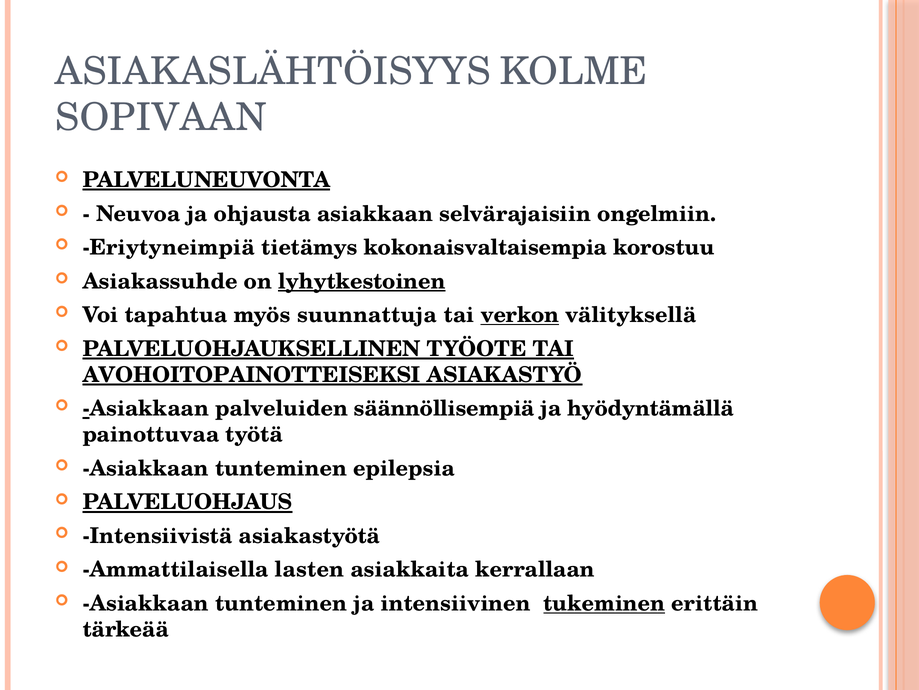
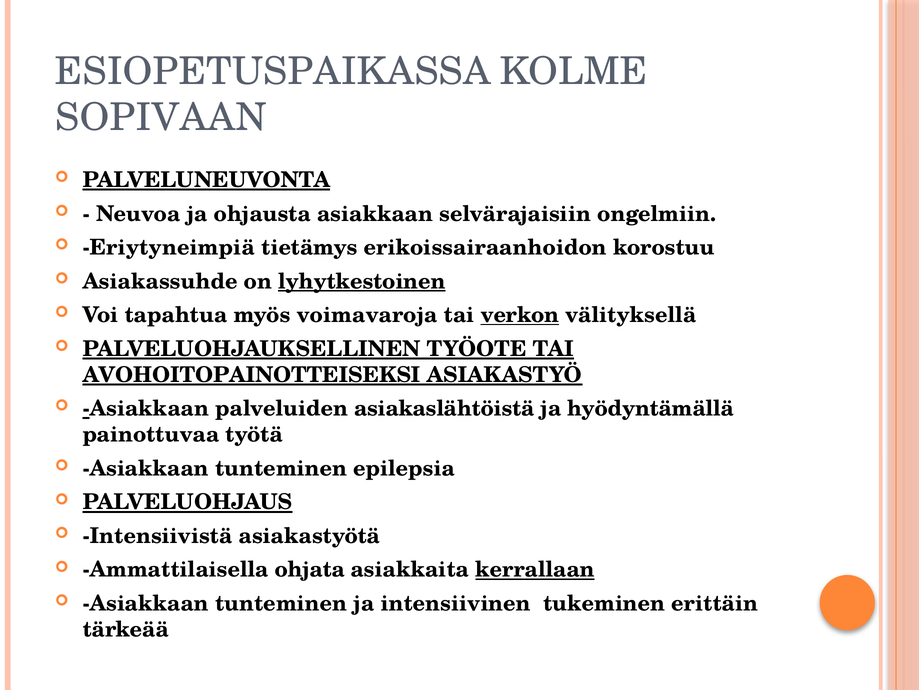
ASIAKASLÄHTÖISYYS: ASIAKASLÄHTÖISYYS -> ESIOPETUSPAIKASSA
kokonaisvaltaisempia: kokonaisvaltaisempia -> erikoissairaanhoidon
suunnattuja: suunnattuja -> voimavaroja
säännöllisempiä: säännöllisempiä -> asiakaslähtöistä
lasten: lasten -> ohjata
kerrallaan underline: none -> present
tukeminen underline: present -> none
